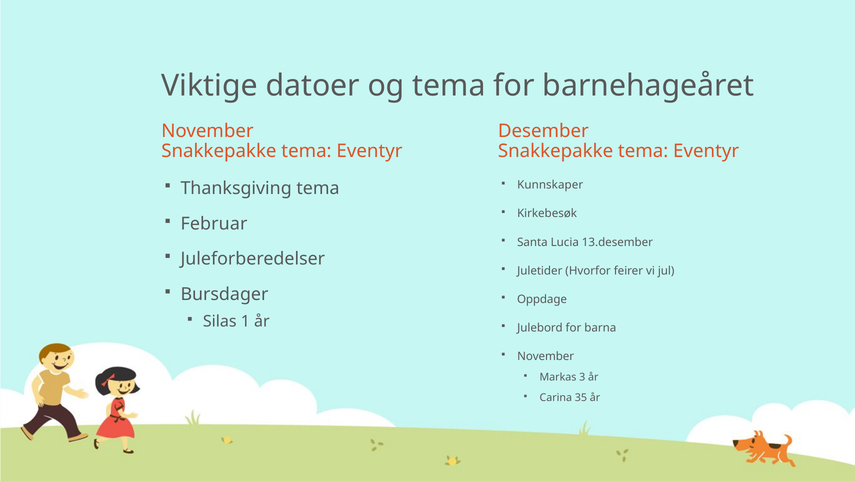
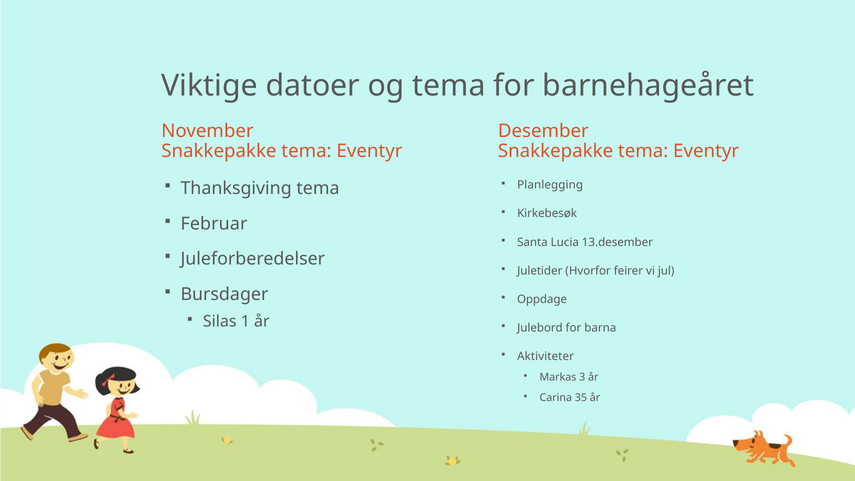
Kunnskaper: Kunnskaper -> Planlegging
November at (546, 356): November -> Aktiviteter
